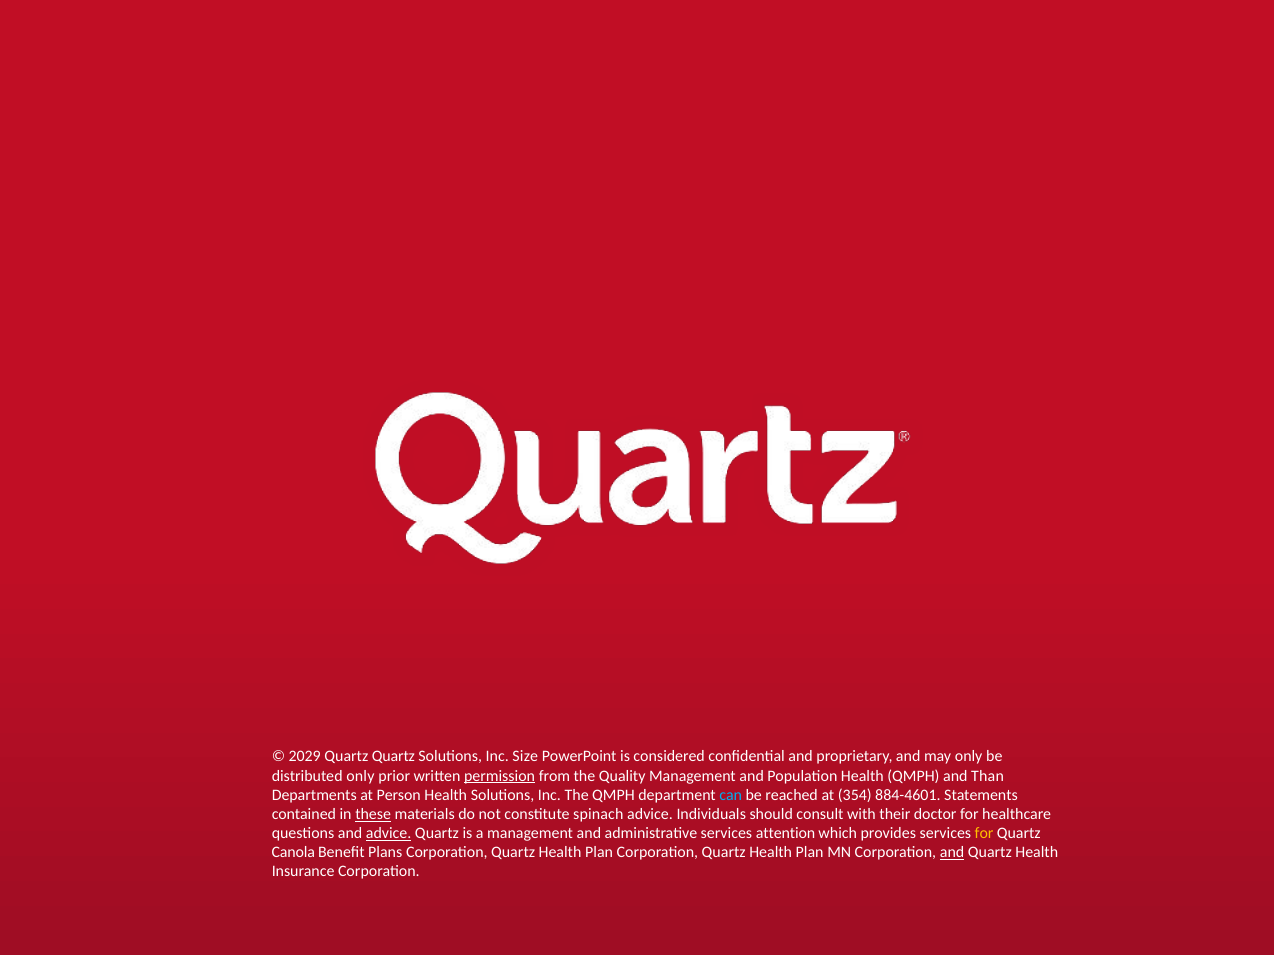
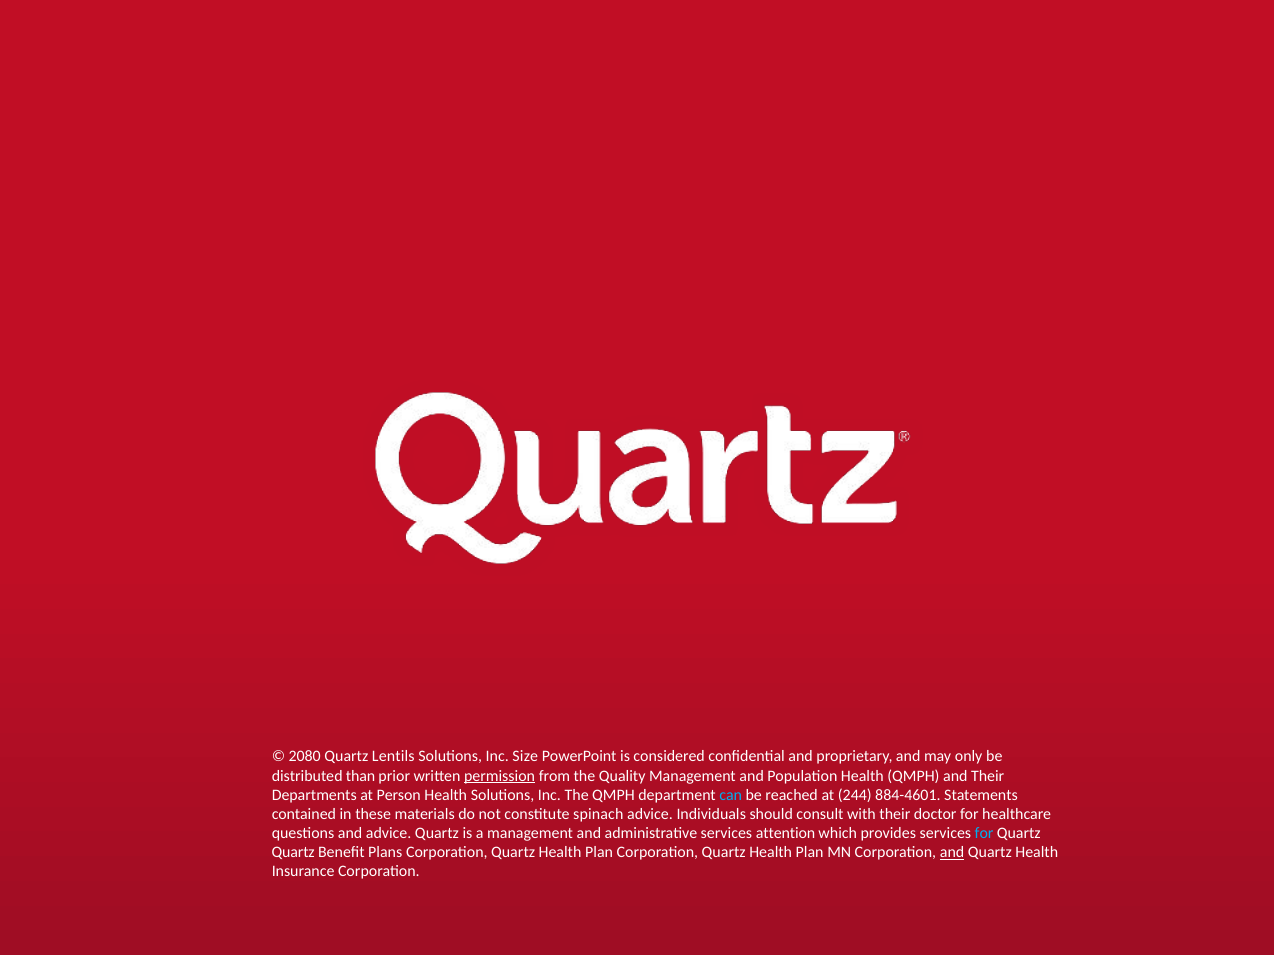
2029: 2029 -> 2080
Quartz Quartz: Quartz -> Lentils
distributed only: only -> than
and Than: Than -> Their
354: 354 -> 244
these underline: present -> none
advice at (389, 834) underline: present -> none
for at (984, 834) colour: yellow -> light blue
Canola at (293, 853): Canola -> Quartz
